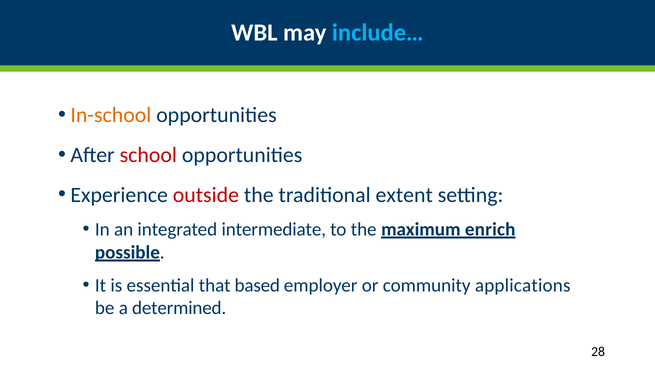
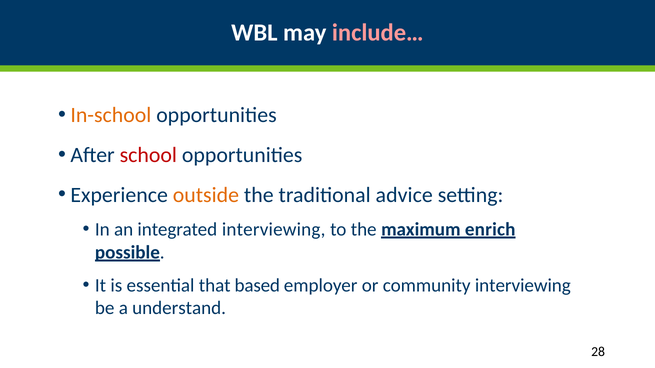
include… colour: light blue -> pink
outside colour: red -> orange
extent: extent -> advice
integrated intermediate: intermediate -> interviewing
community applications: applications -> interviewing
determined: determined -> understand
